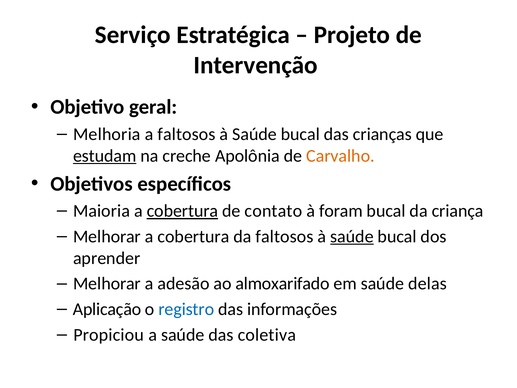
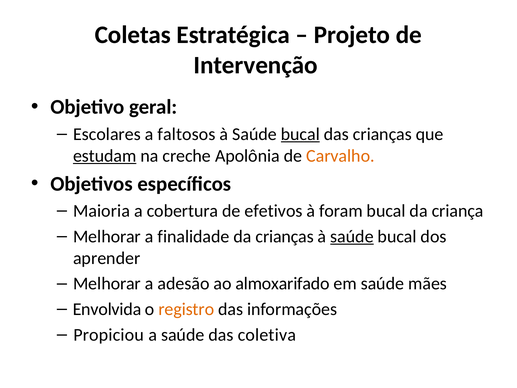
Serviço: Serviço -> Coletas
Melhoria: Melhoria -> Escolares
bucal at (300, 134) underline: none -> present
cobertura at (182, 211) underline: present -> none
contato: contato -> efetivos
Melhorar a cobertura: cobertura -> finalidade
da faltosos: faltosos -> crianças
delas: delas -> mães
Aplicação: Aplicação -> Envolvida
registro colour: blue -> orange
